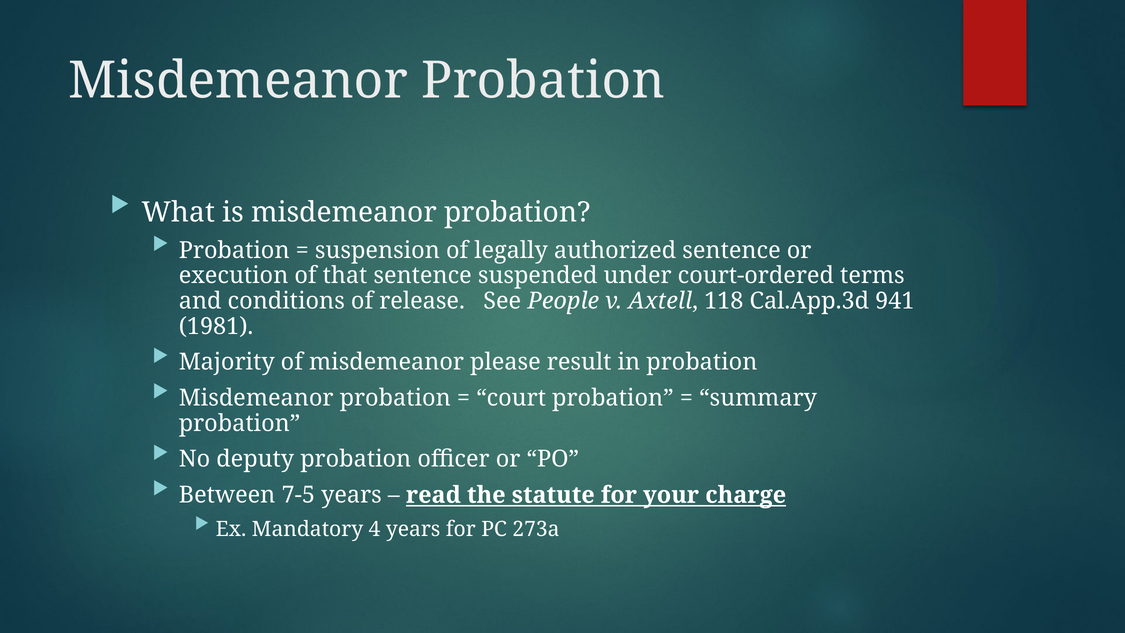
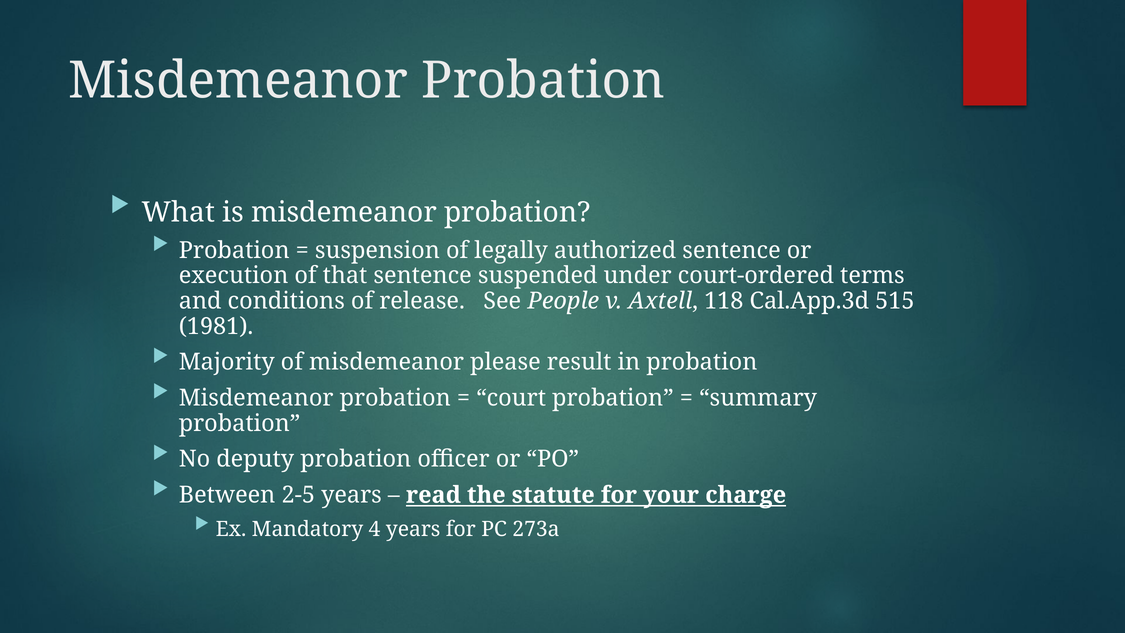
941: 941 -> 515
7-5: 7-5 -> 2-5
